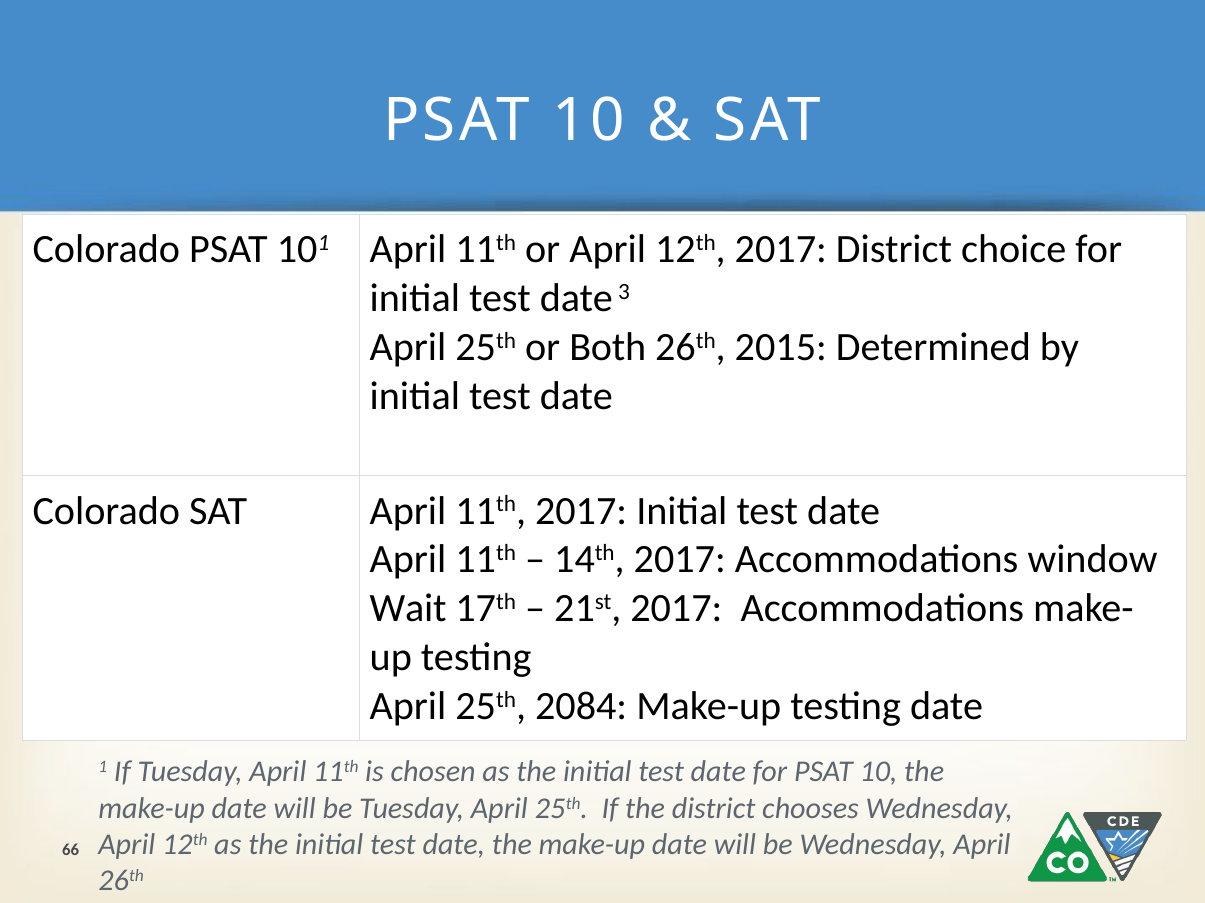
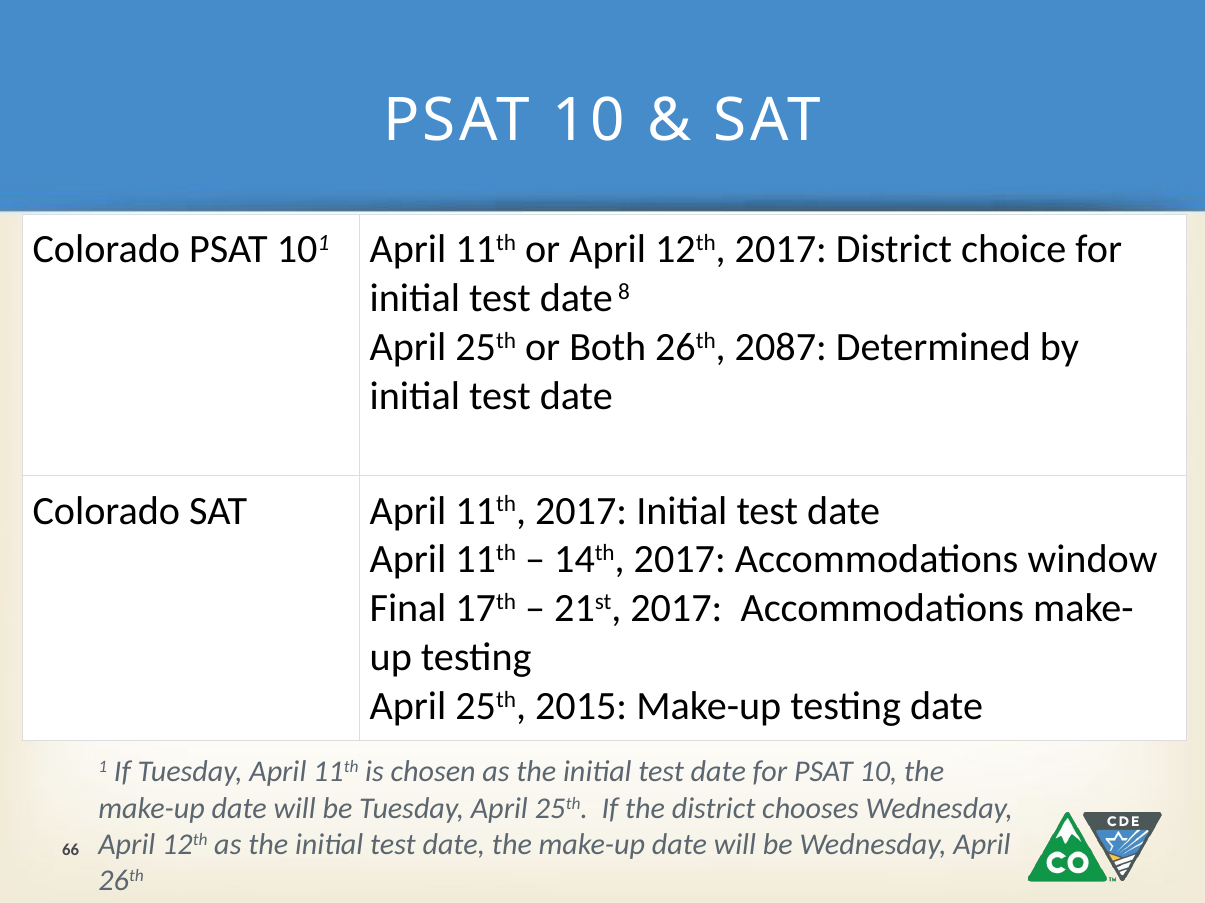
3: 3 -> 8
2015: 2015 -> 2087
Wait: Wait -> Final
2084: 2084 -> 2015
